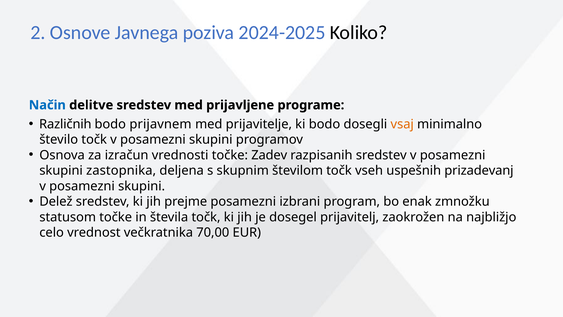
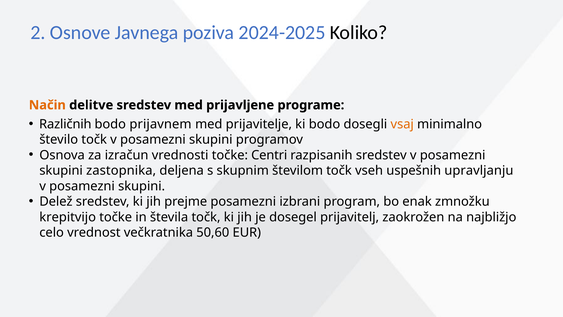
Način colour: blue -> orange
Zadev: Zadev -> Centri
prizadevanj: prizadevanj -> upravljanju
statusom: statusom -> krepitvijo
70,00: 70,00 -> 50,60
